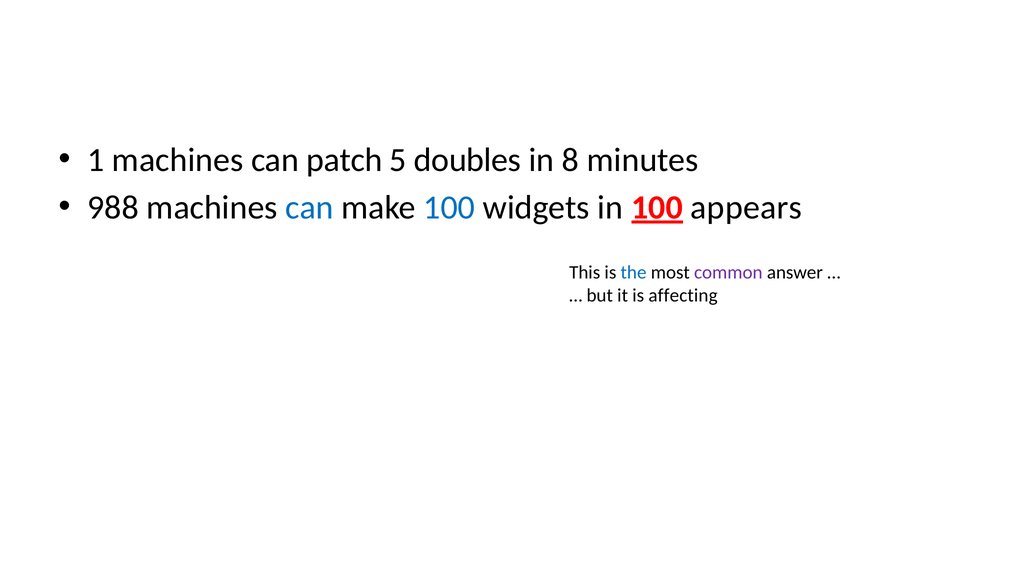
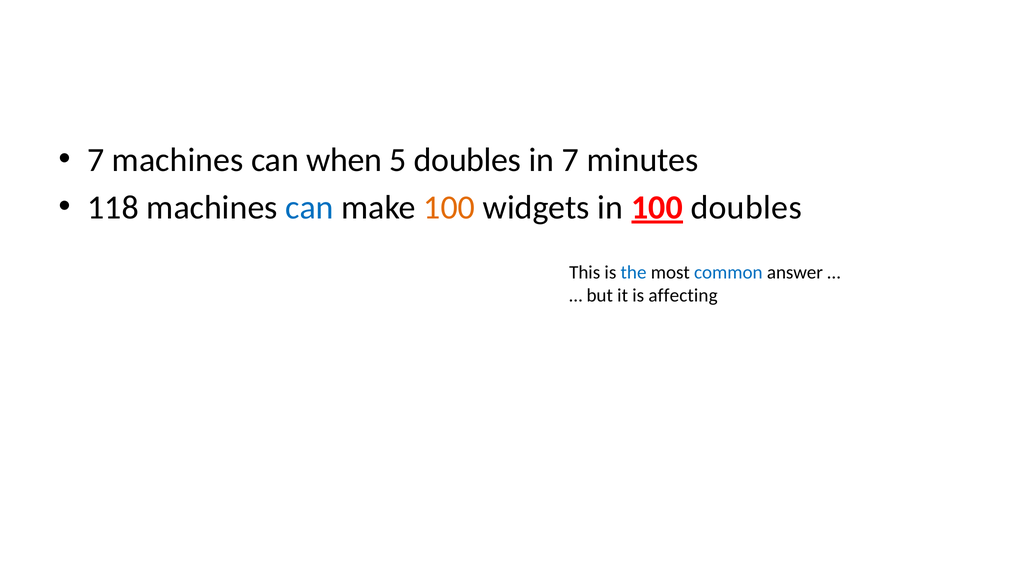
1 at (96, 160): 1 -> 7
patch: patch -> when
in 8: 8 -> 7
988: 988 -> 118
100 at (449, 208) colour: blue -> orange
appears at (746, 208): appears -> doubles
common colour: purple -> blue
